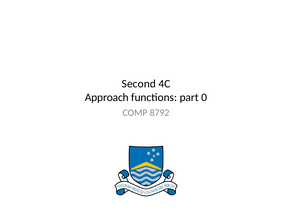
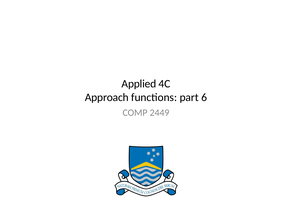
Second: Second -> Applied
0: 0 -> 6
8792: 8792 -> 2449
